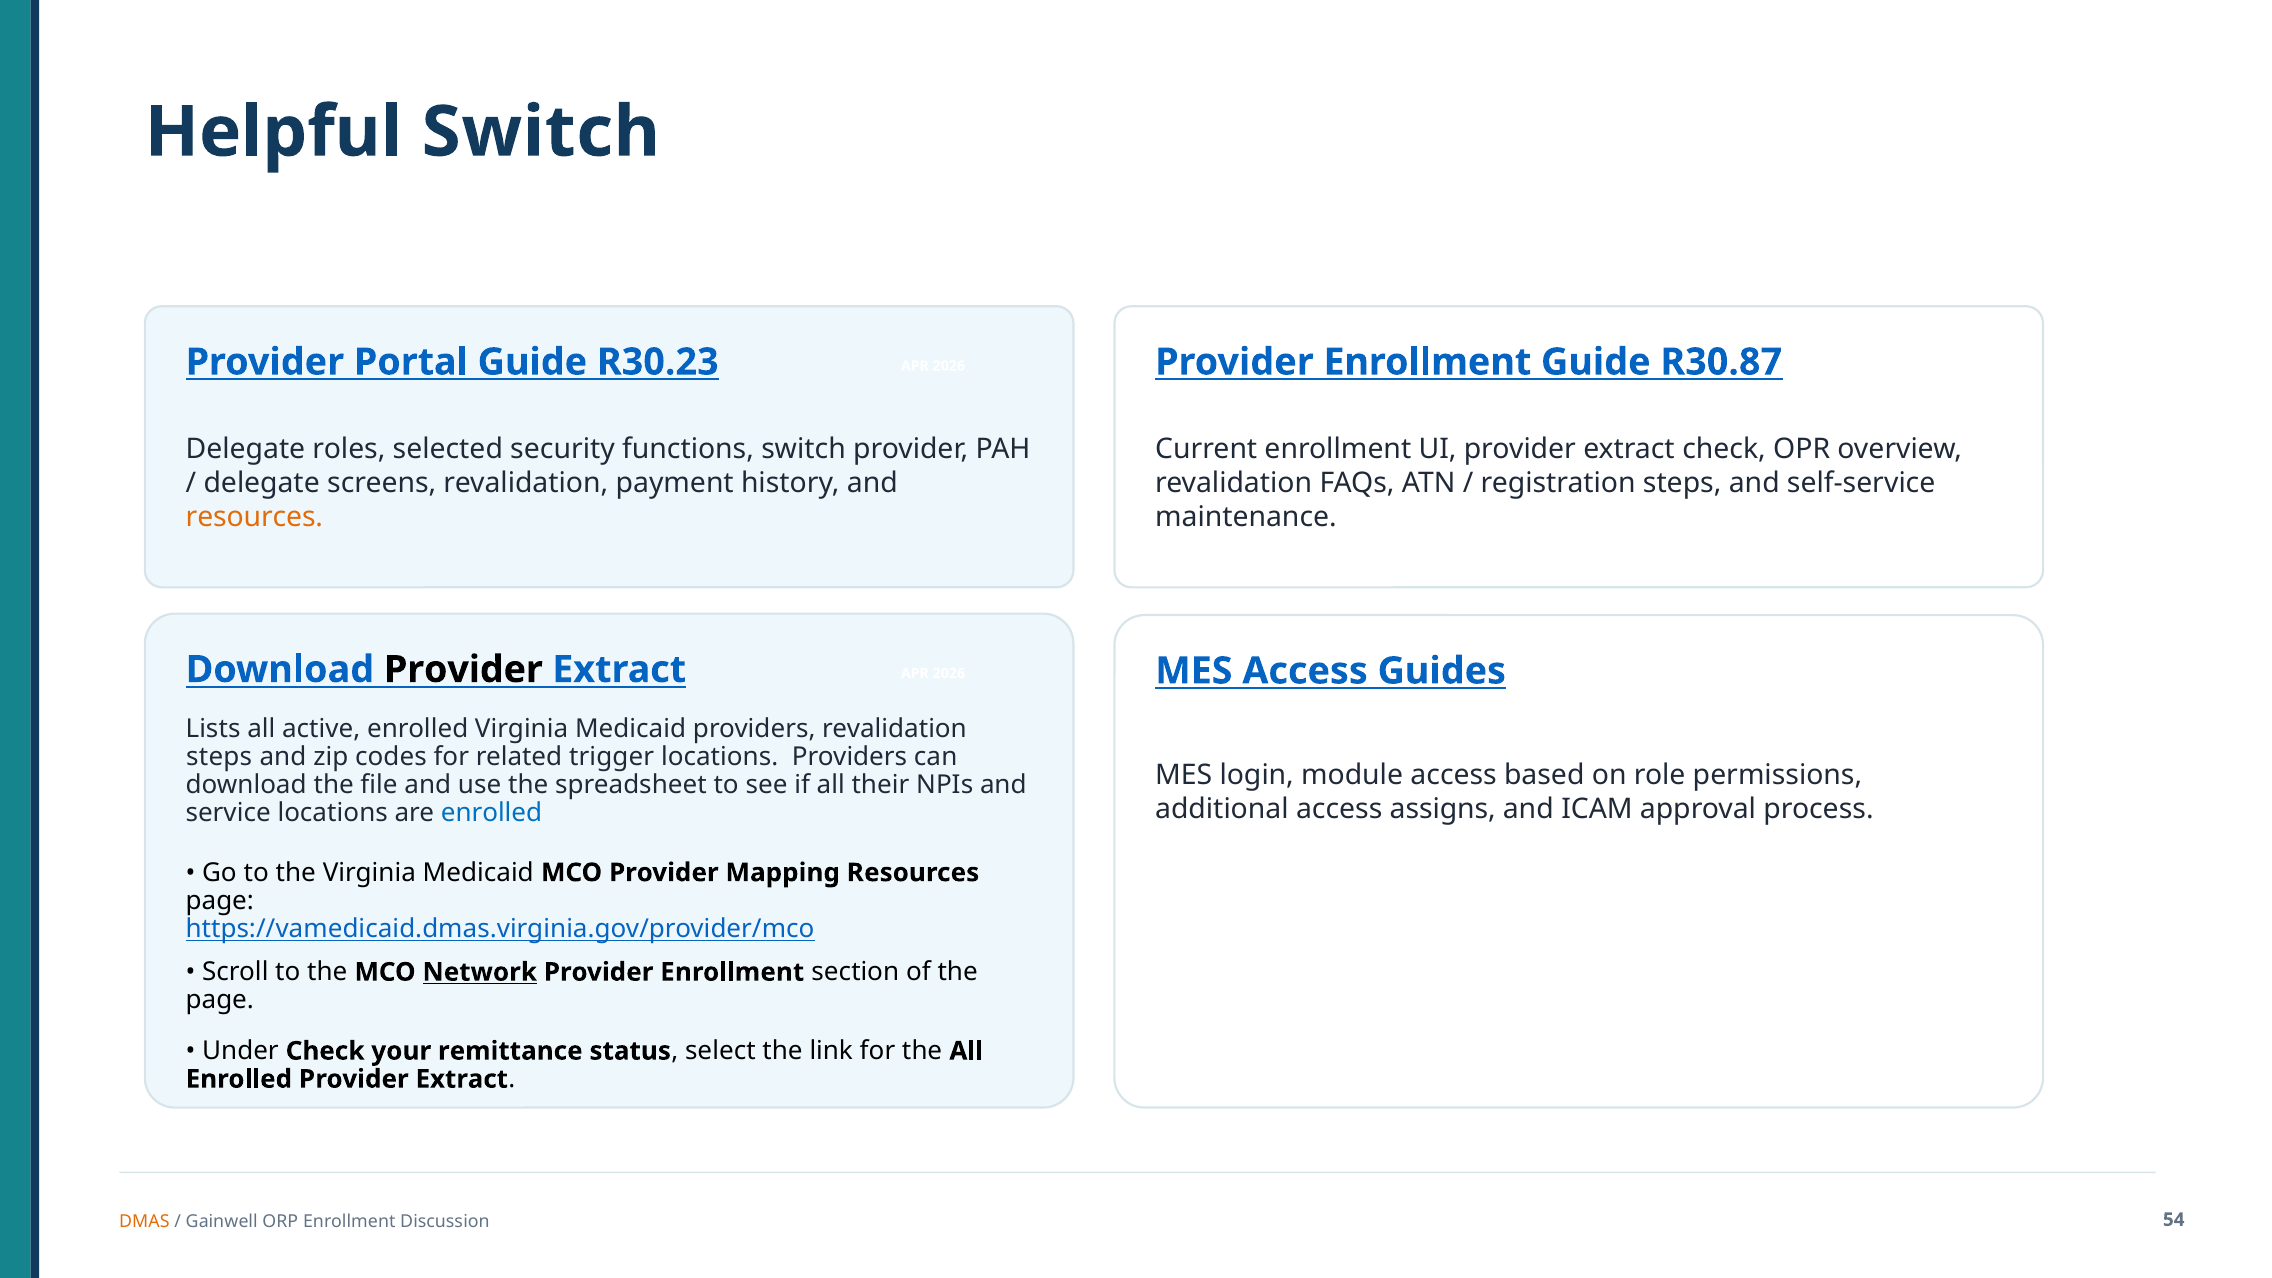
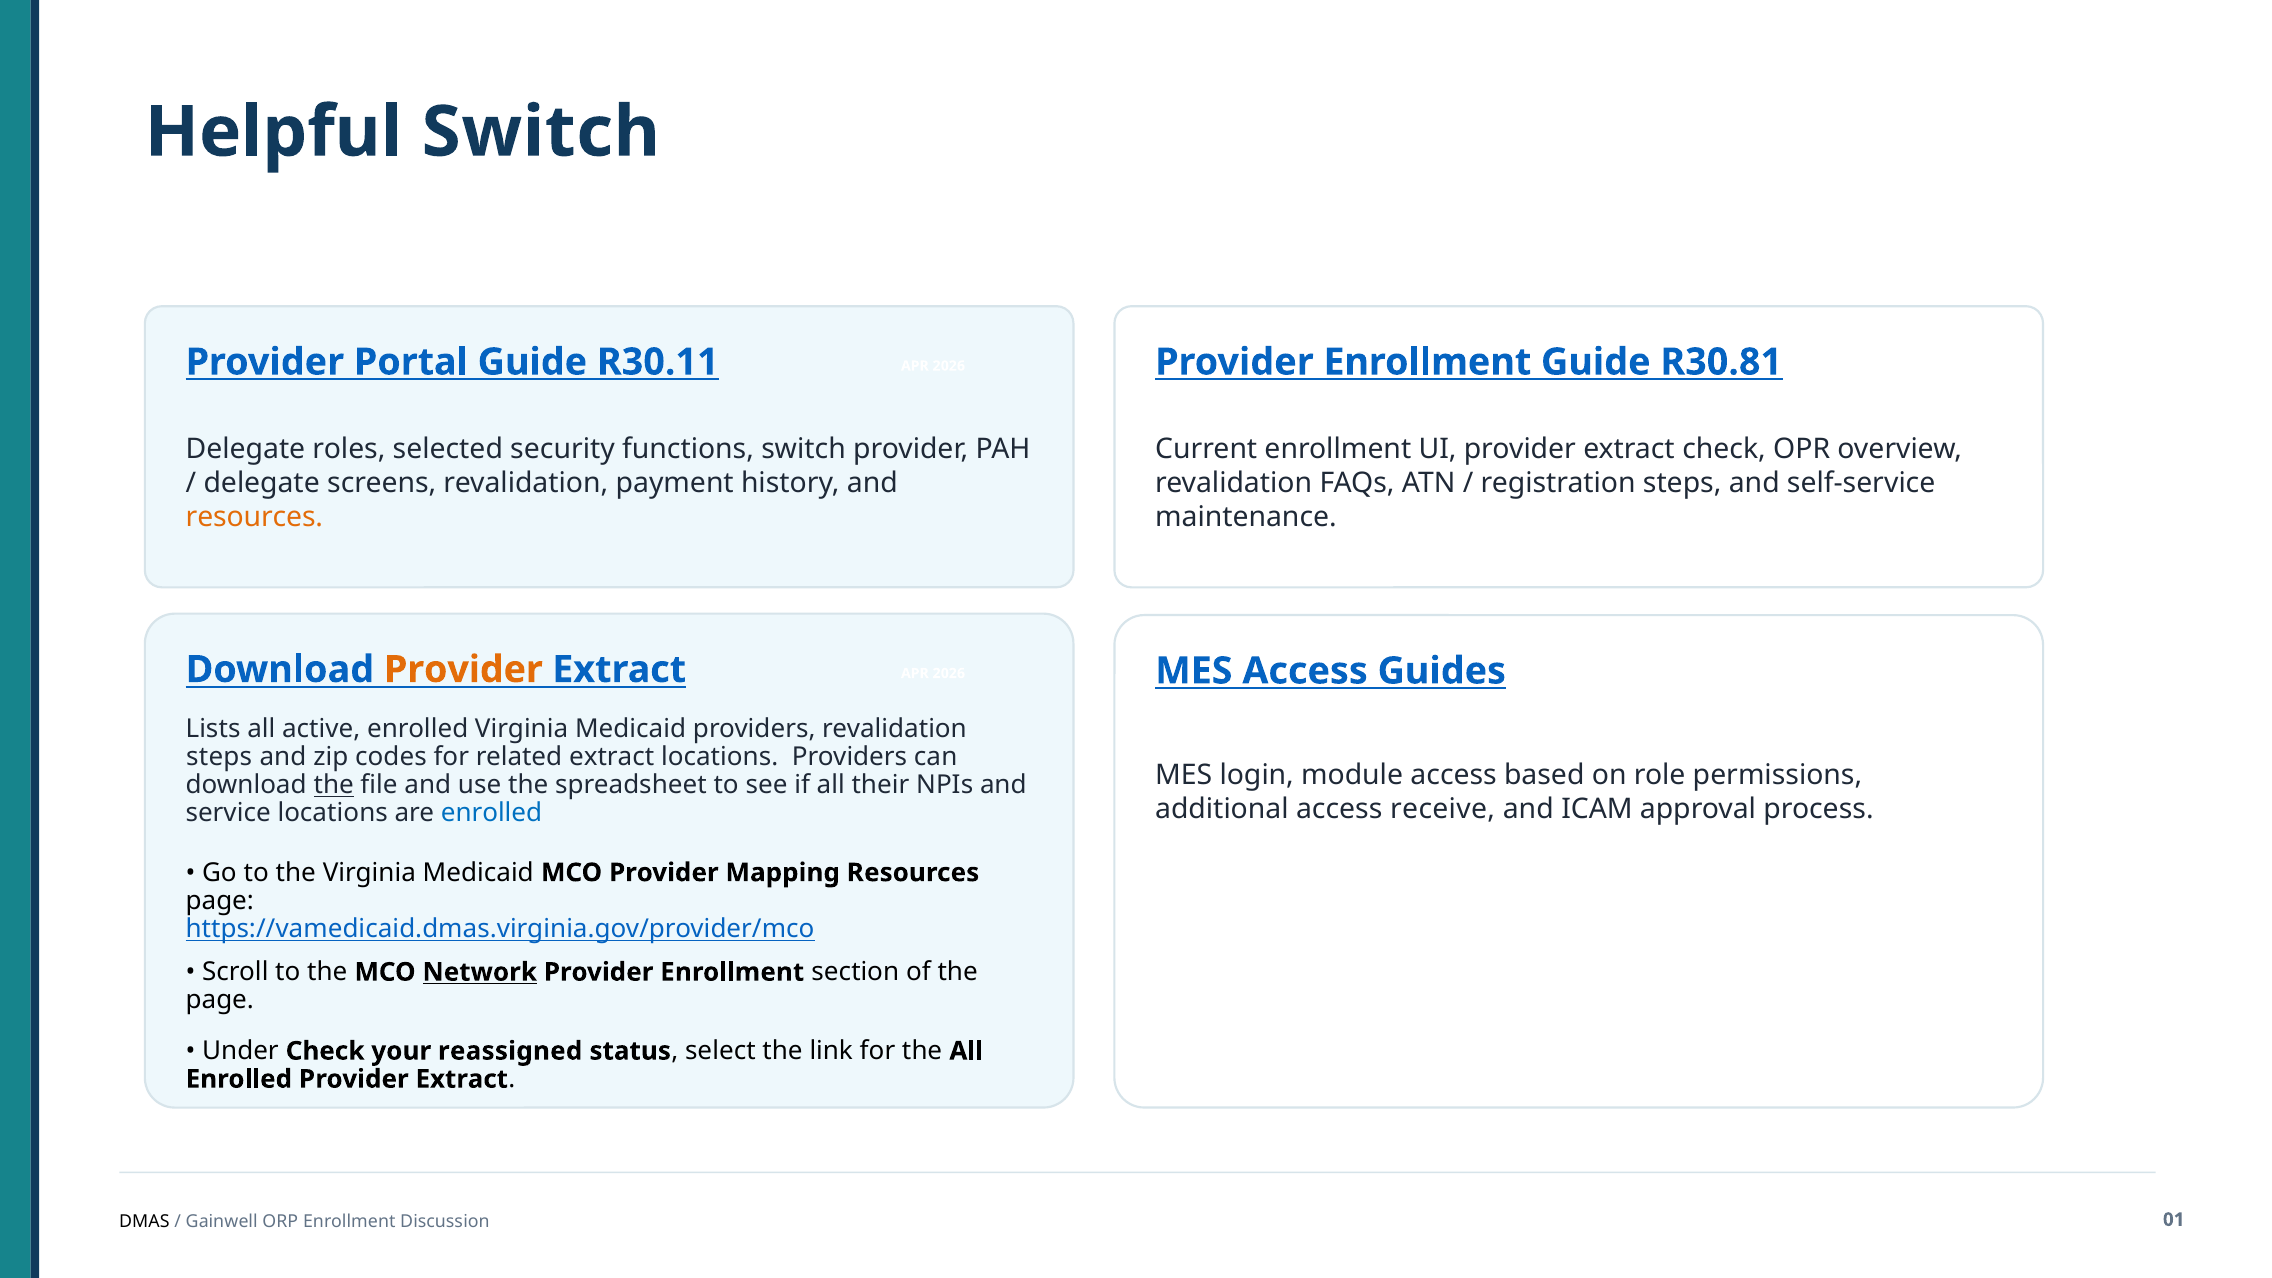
R30.23: R30.23 -> R30.11
R30.87: R30.87 -> R30.81
Provider at (463, 670) colour: black -> orange
related trigger: trigger -> extract
the at (334, 785) underline: none -> present
assigns: assigns -> receive
remittance: remittance -> reassigned
DMAS colour: orange -> black
54: 54 -> 01
